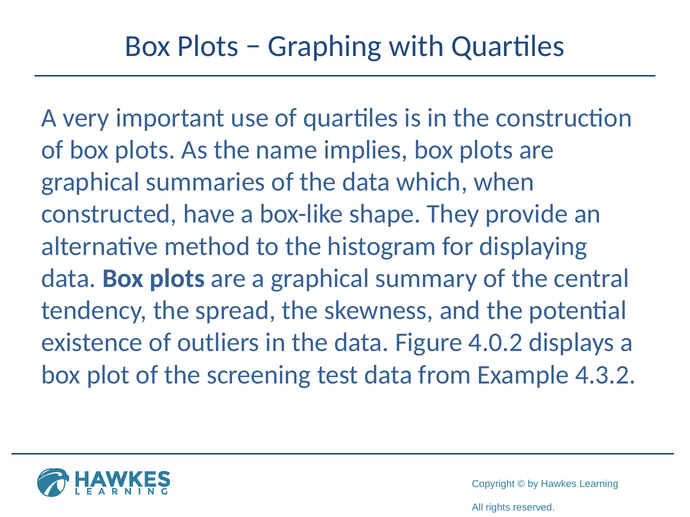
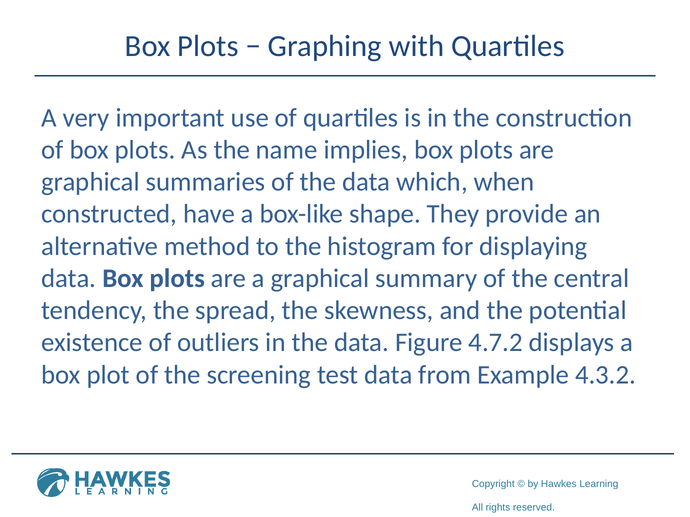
4.0.2: 4.0.2 -> 4.7.2
